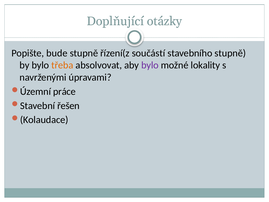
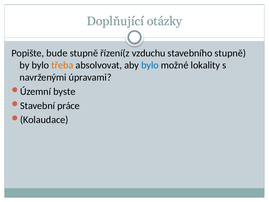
součástí: součástí -> vzduchu
bylo at (150, 65) colour: purple -> blue
práce: práce -> byste
řešen: řešen -> práce
